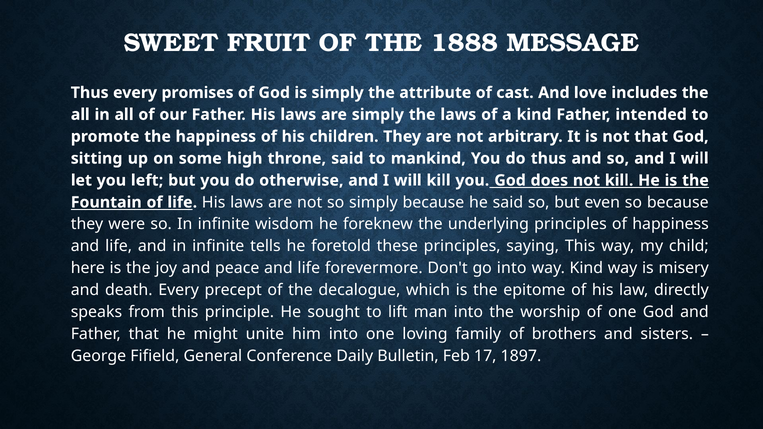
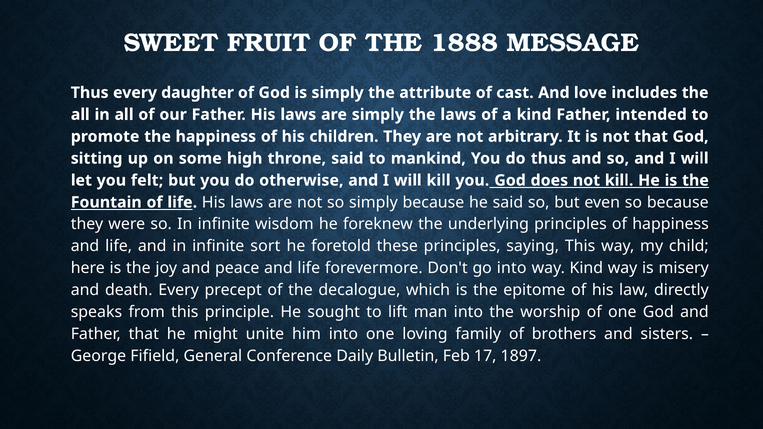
promises: promises -> daughter
left: left -> felt
tells: tells -> sort
